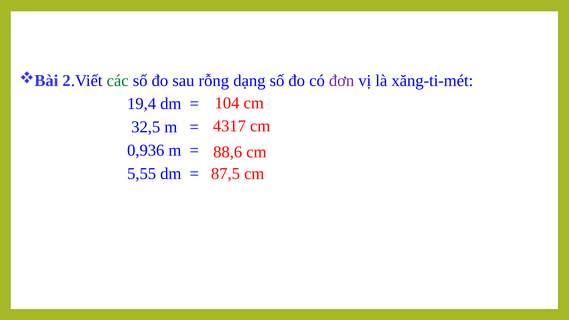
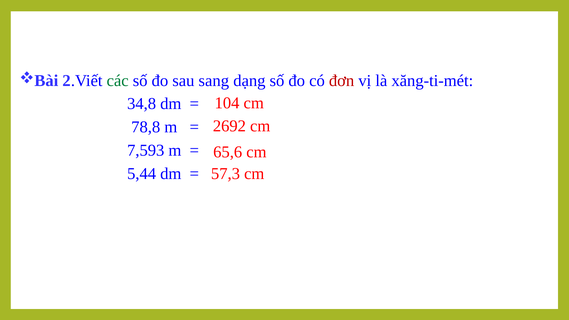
rỗng: rỗng -> sang
đơn colour: purple -> red
19,4: 19,4 -> 34,8
4317: 4317 -> 2692
32,5: 32,5 -> 78,8
0,936: 0,936 -> 7,593
88,6: 88,6 -> 65,6
5,55: 5,55 -> 5,44
87,5: 87,5 -> 57,3
